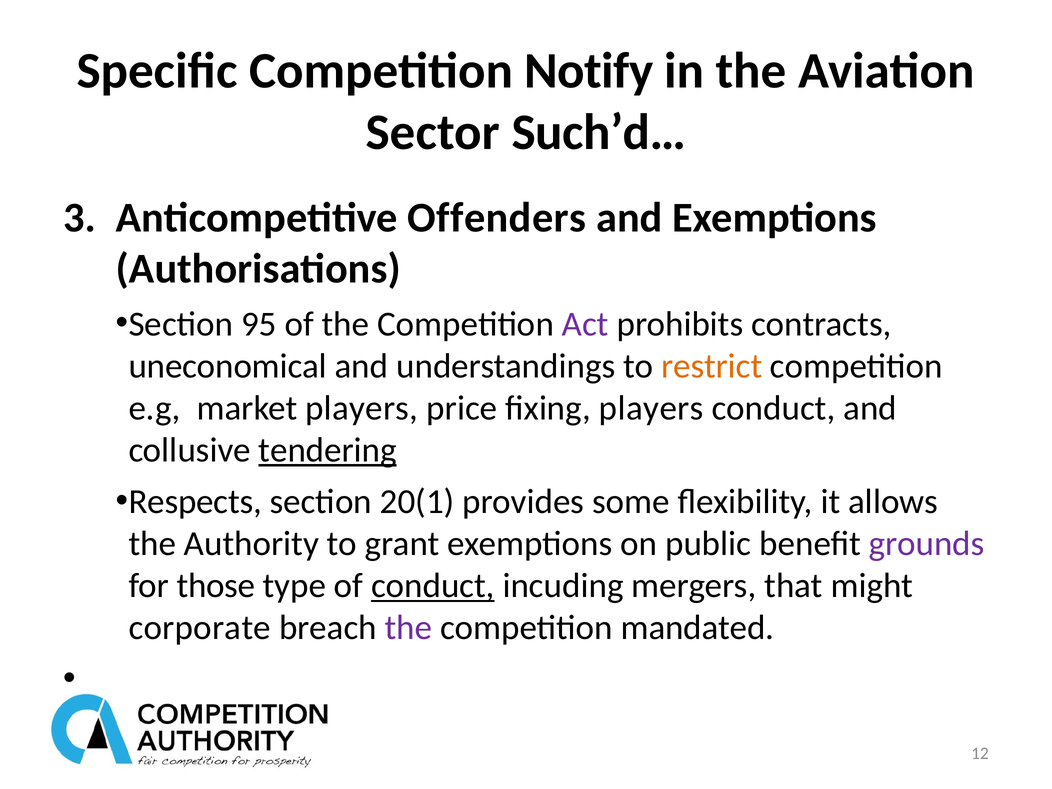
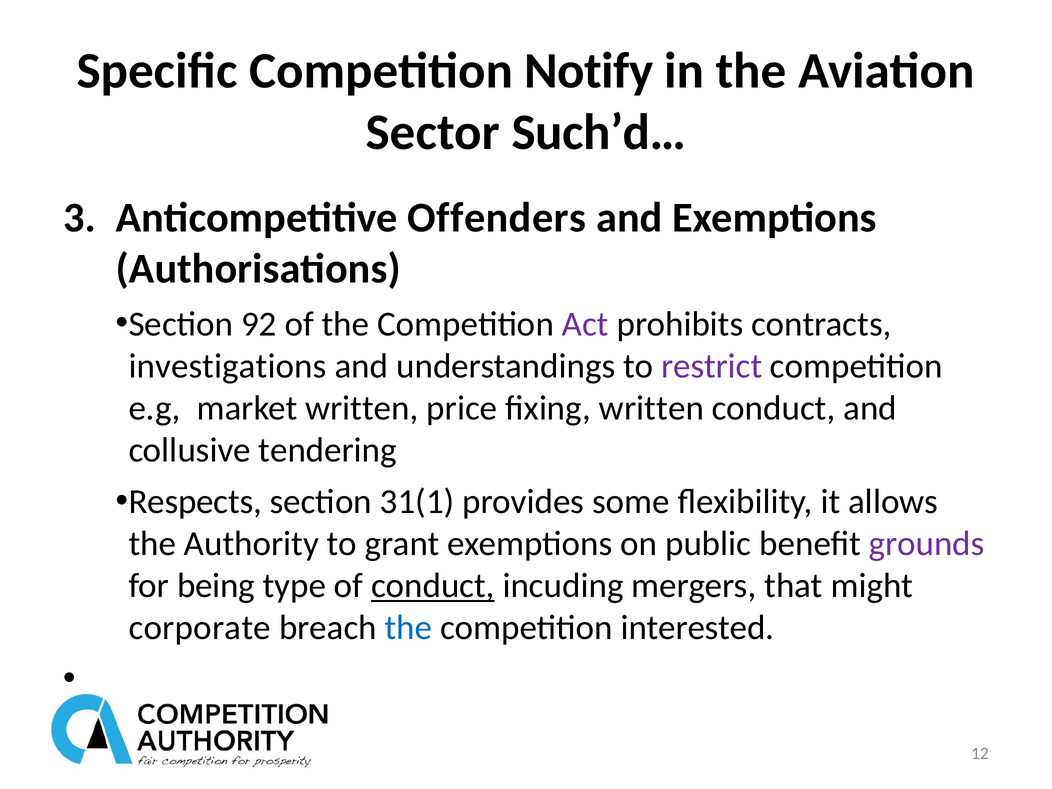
95: 95 -> 92
uneconomical: uneconomical -> investigations
restrict colour: orange -> purple
market players: players -> written
fixing players: players -> written
tendering underline: present -> none
20(1: 20(1 -> 31(1
those: those -> being
the at (408, 628) colour: purple -> blue
mandated: mandated -> interested
